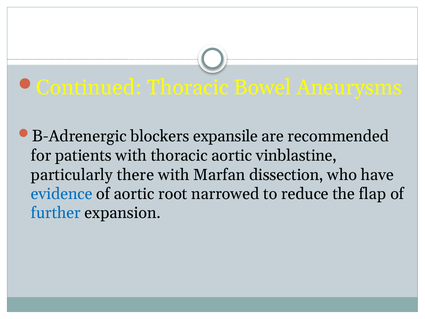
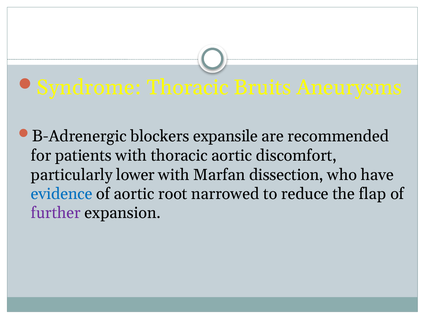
Continued: Continued -> Syndrome
Bowel: Bowel -> Bruits
vinblastine: vinblastine -> discomfort
there: there -> lower
further colour: blue -> purple
